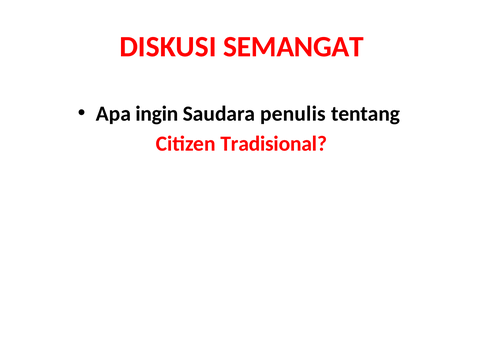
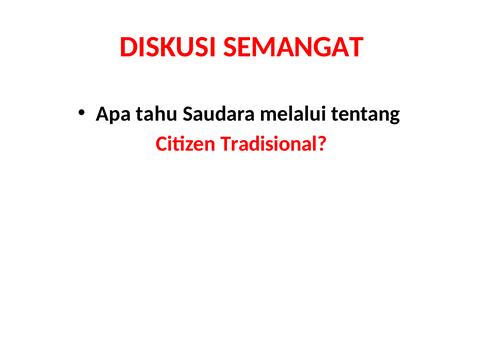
ingin: ingin -> tahu
penulis: penulis -> melalui
